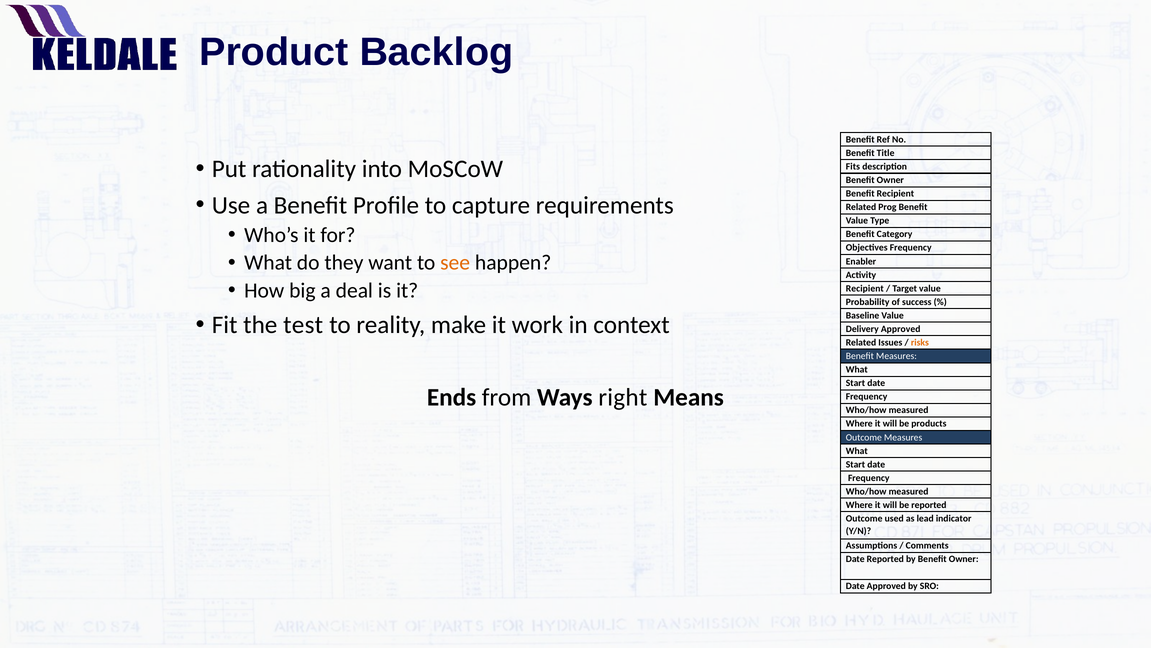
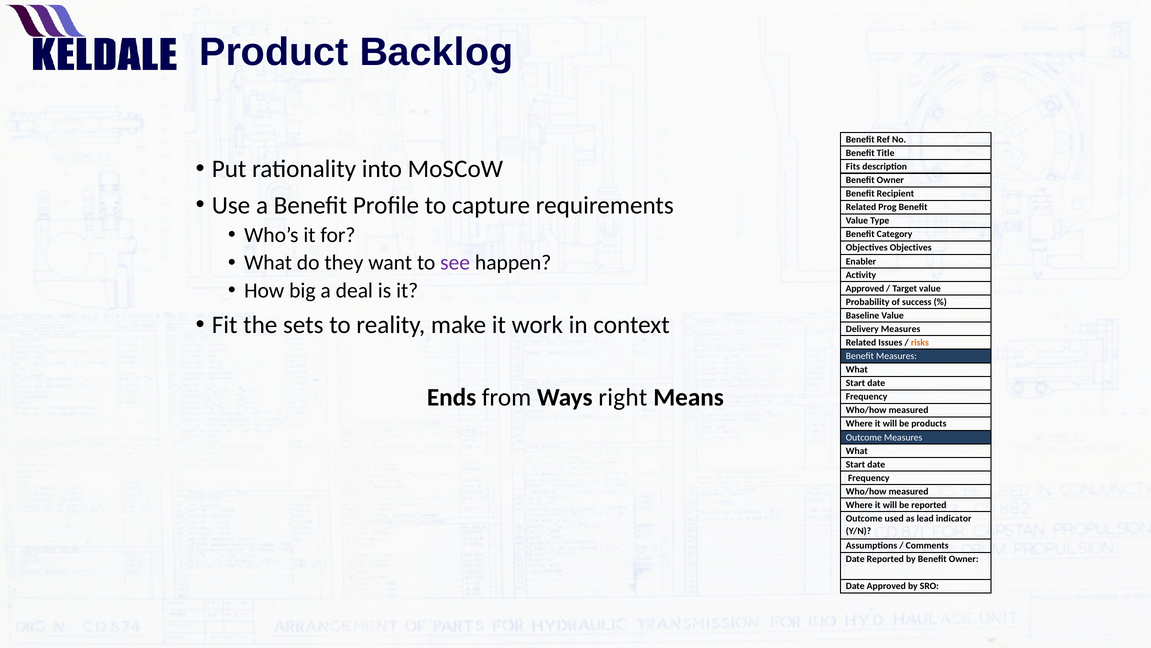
Objectives Frequency: Frequency -> Objectives
see colour: orange -> purple
Recipient at (865, 288): Recipient -> Approved
test: test -> sets
Delivery Approved: Approved -> Measures
